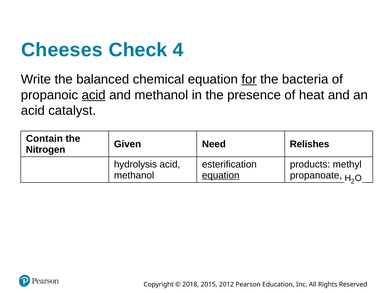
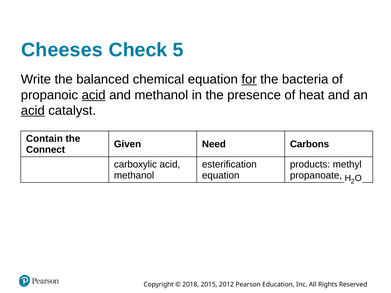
4: 4 -> 5
acid at (33, 111) underline: none -> present
Relishes: Relishes -> Carbons
Nitrogen: Nitrogen -> Connect
hydrolysis: hydrolysis -> carboxylic
equation at (221, 175) underline: present -> none
